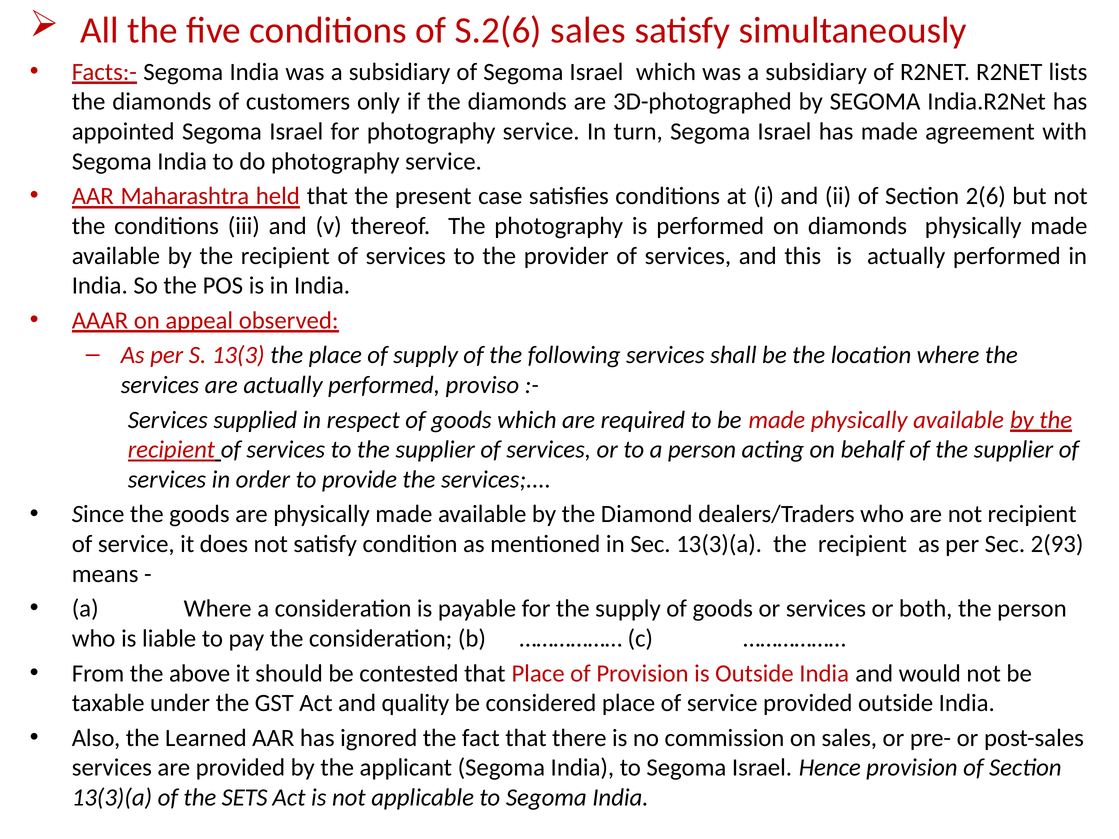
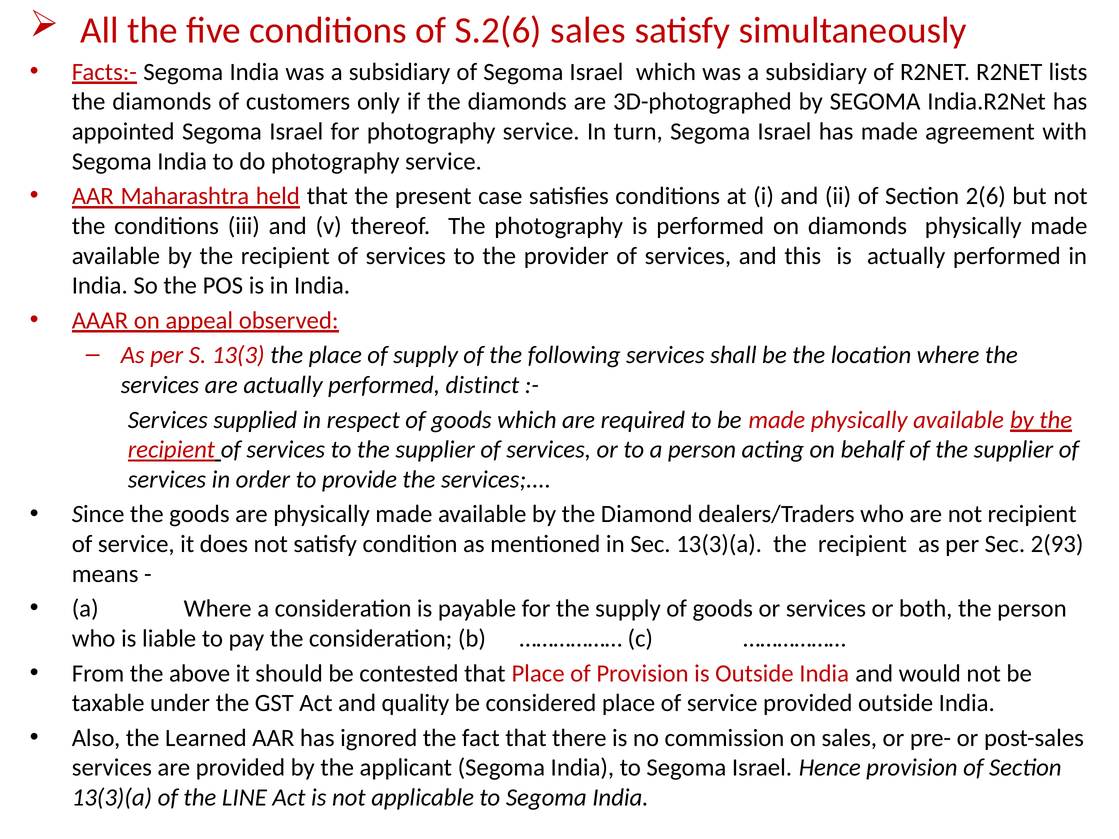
proviso: proviso -> distinct
SETS: SETS -> LINE
